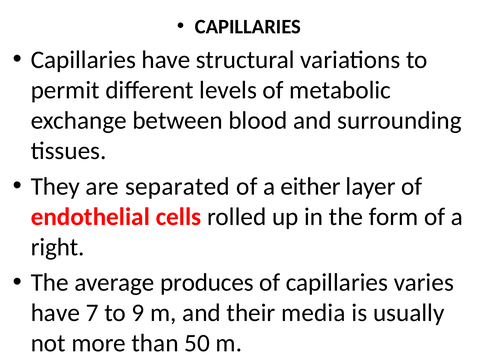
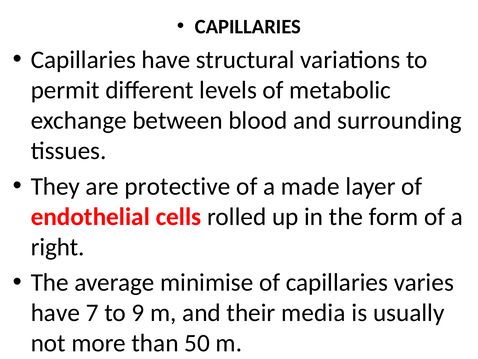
separated: separated -> protective
either: either -> made
produces: produces -> minimise
